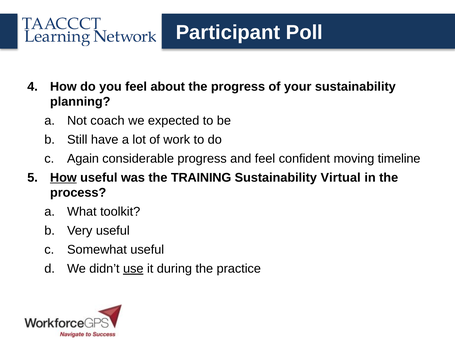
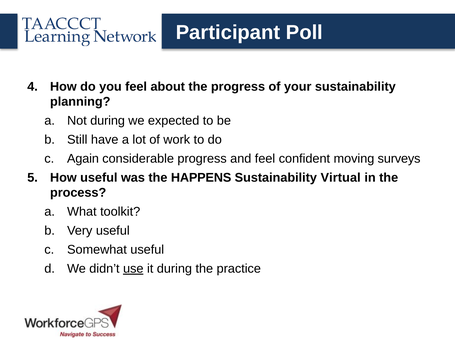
Not coach: coach -> during
timeline: timeline -> surveys
How at (63, 178) underline: present -> none
TRAINING: TRAINING -> HAPPENS
